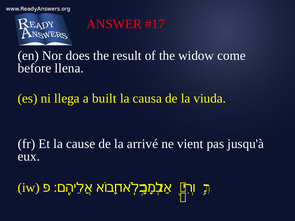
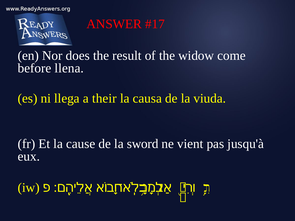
built: built -> their
arrivé: arrivé -> sword
